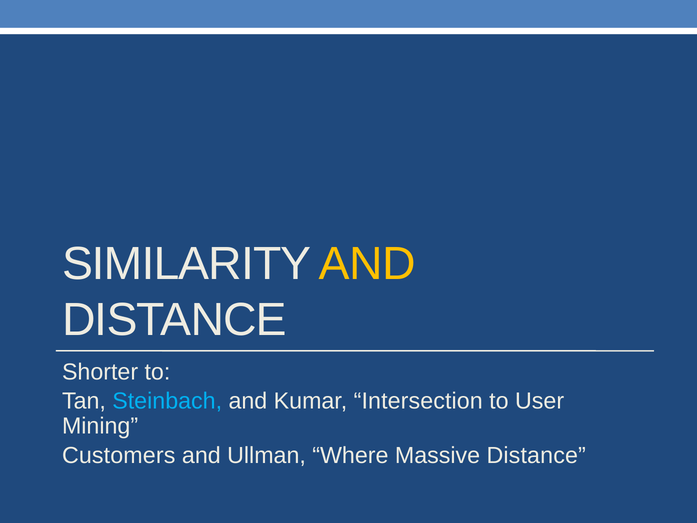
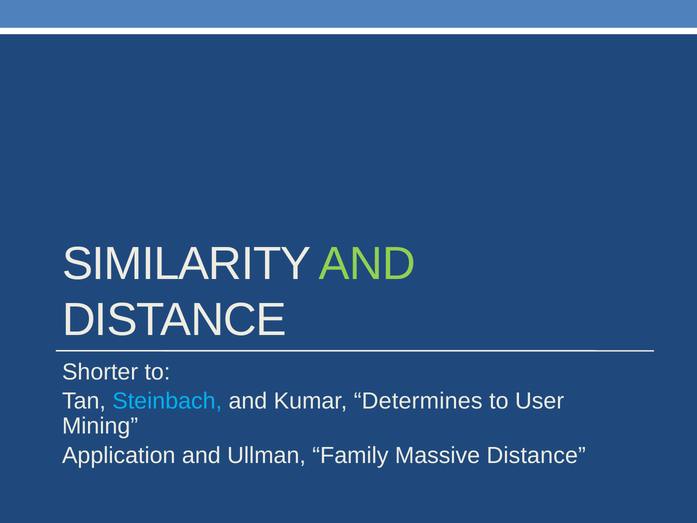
AND at (367, 264) colour: yellow -> light green
Intersection: Intersection -> Determines
Customers: Customers -> Application
Where: Where -> Family
